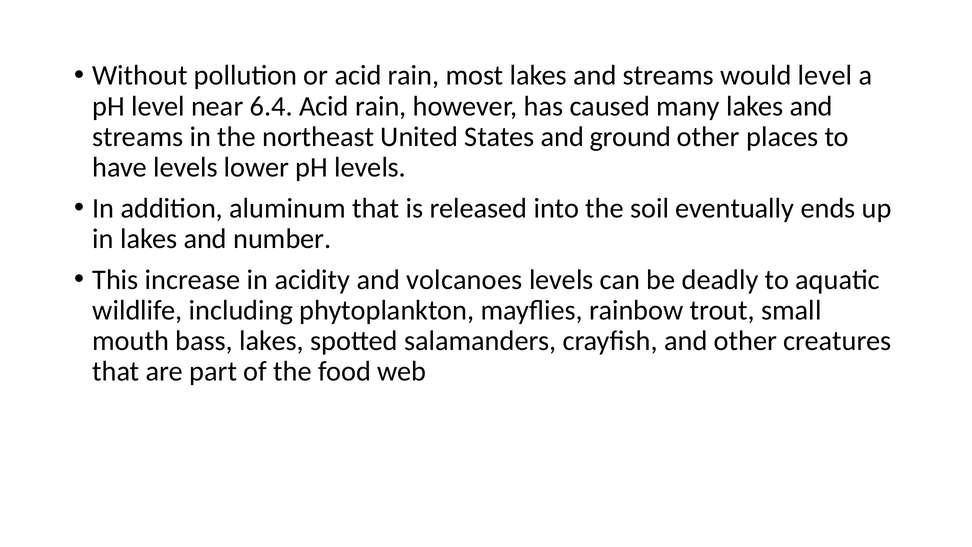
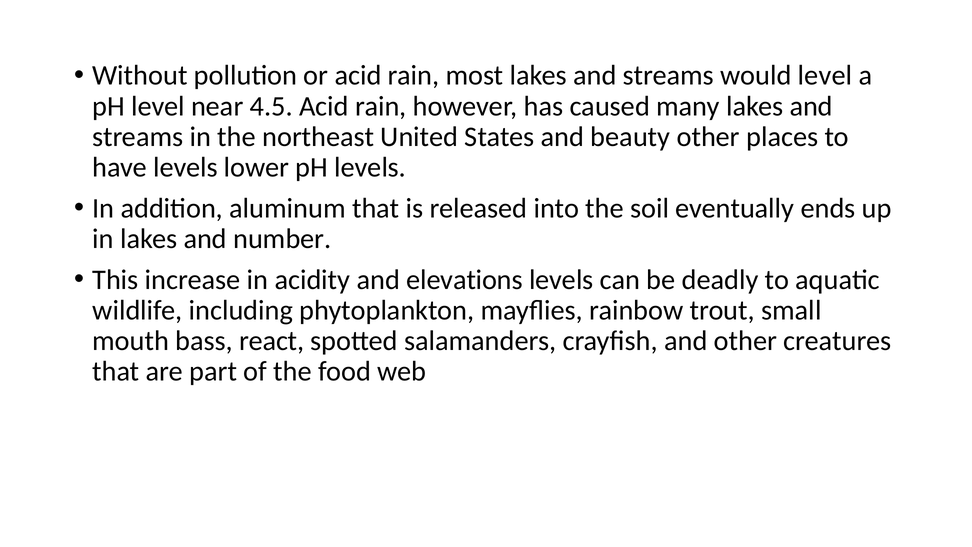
6.4: 6.4 -> 4.5
ground: ground -> beauty
volcanoes: volcanoes -> elevations
bass lakes: lakes -> react
